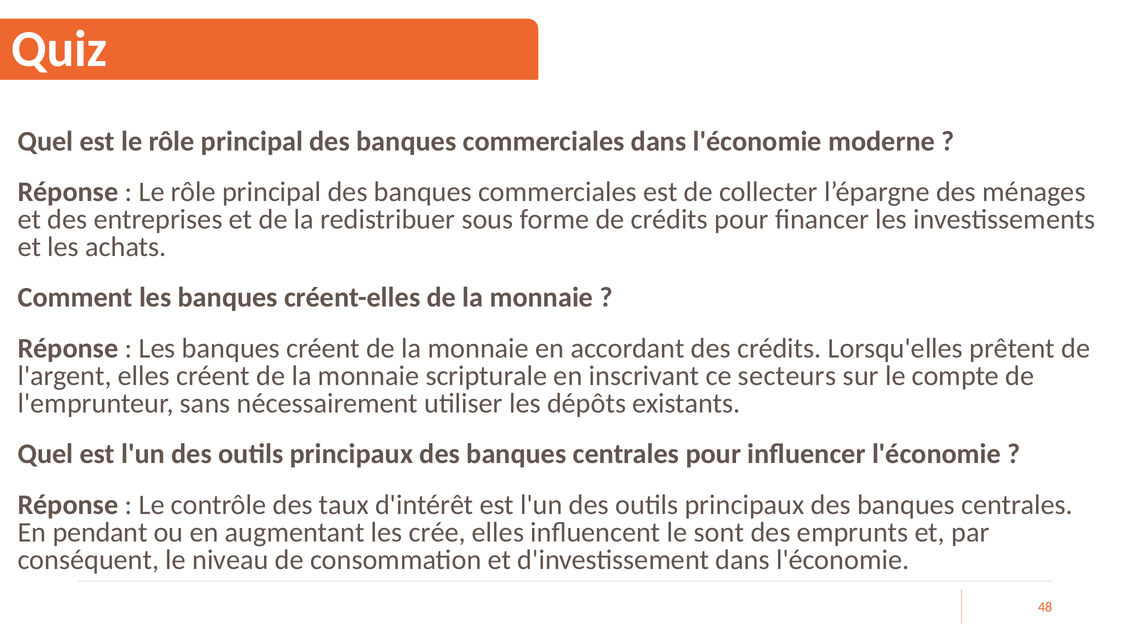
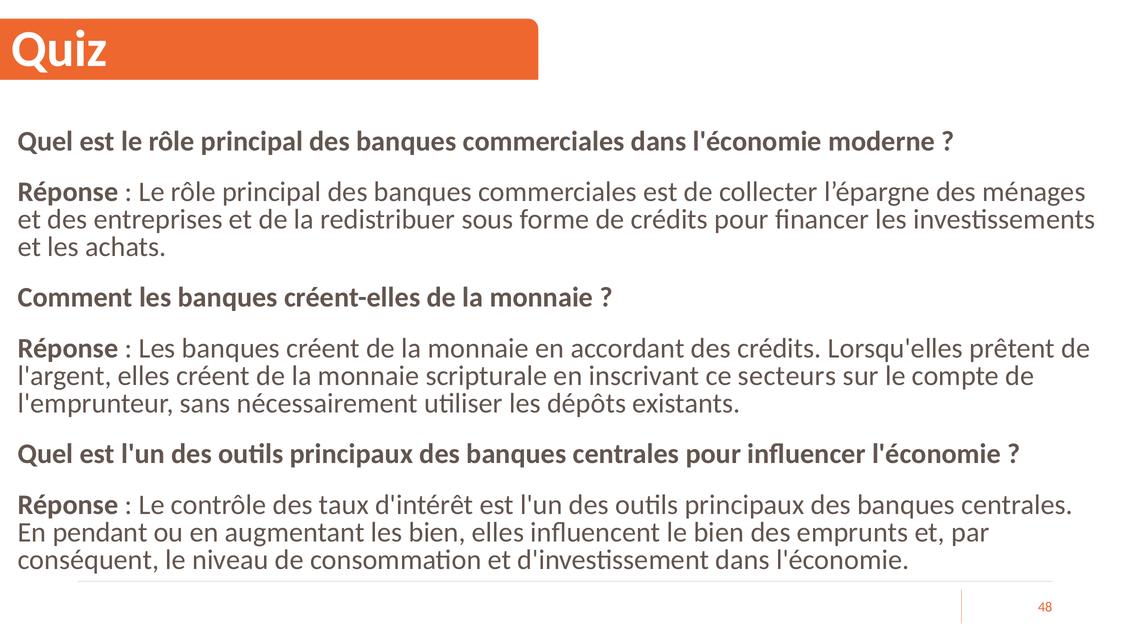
les crée: crée -> bien
le sont: sont -> bien
